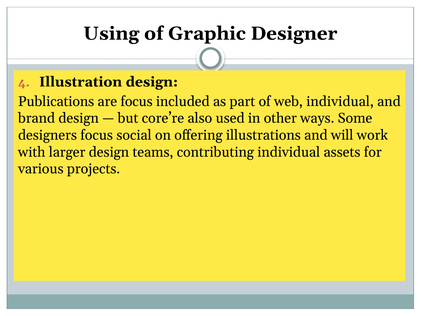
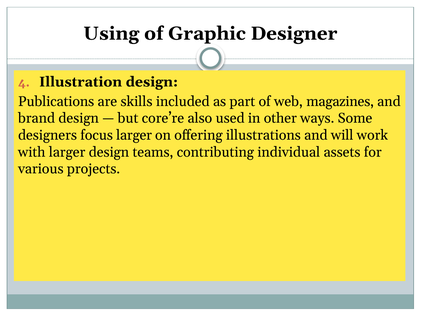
are focus: focus -> skills
web individual: individual -> magazines
focus social: social -> larger
